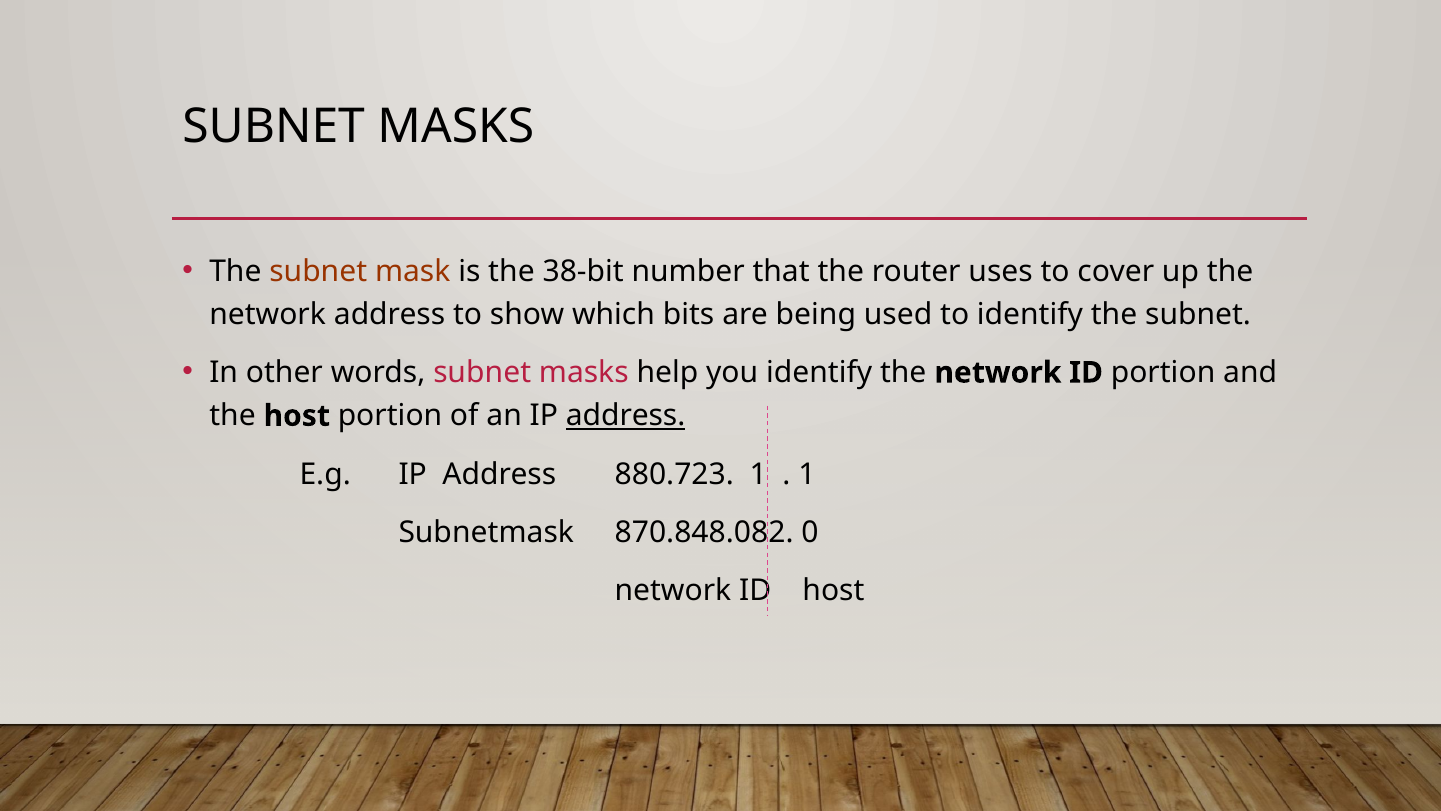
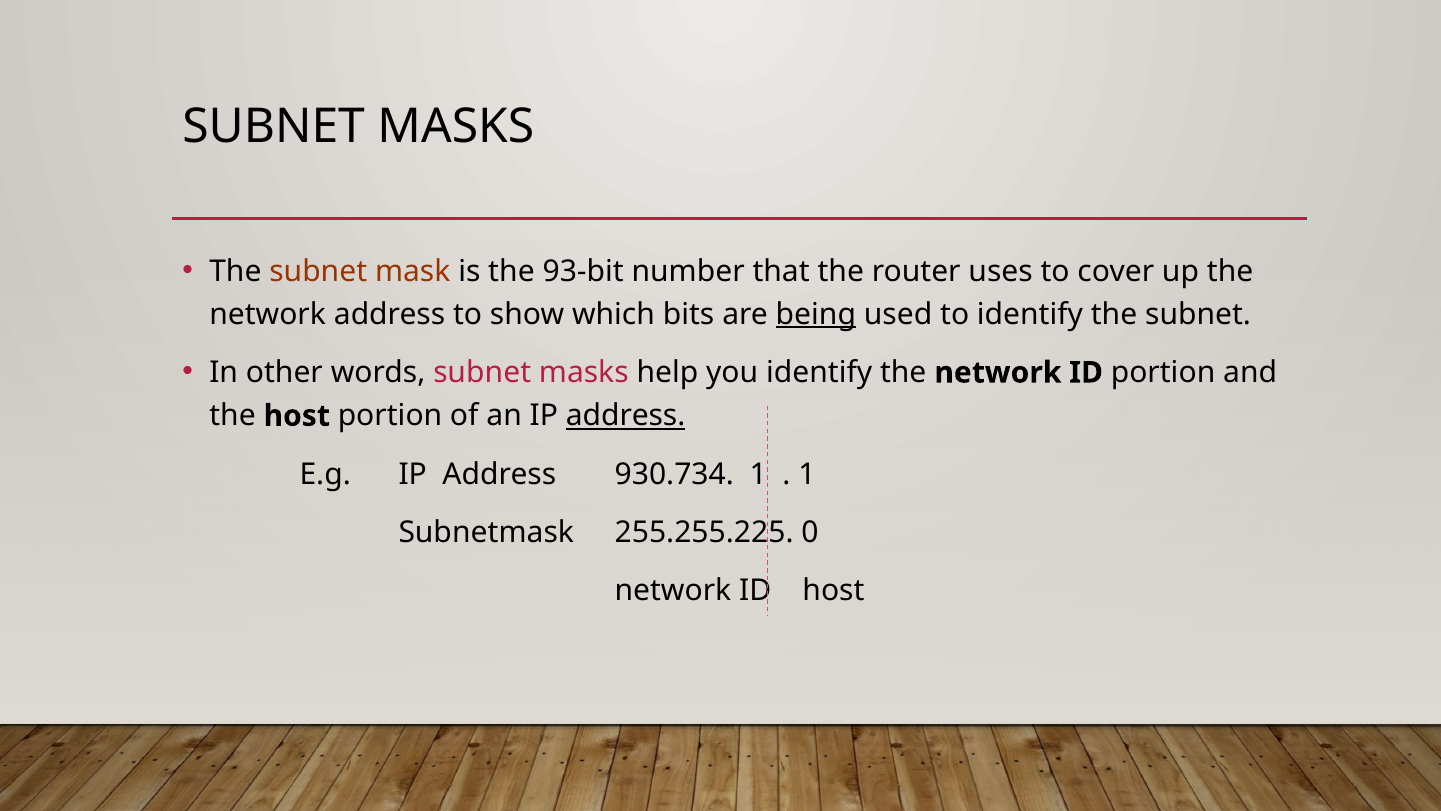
38-bit: 38-bit -> 93-bit
being underline: none -> present
880.723: 880.723 -> 930.734
870.848.082: 870.848.082 -> 255.255.225
